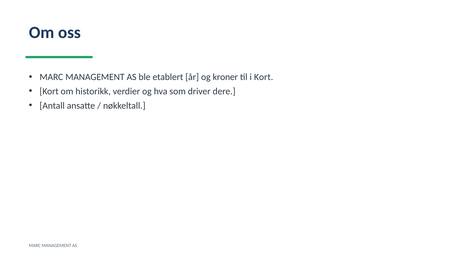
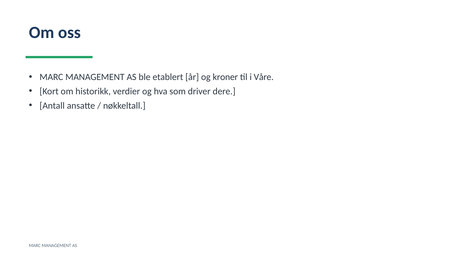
i Kort: Kort -> Våre
